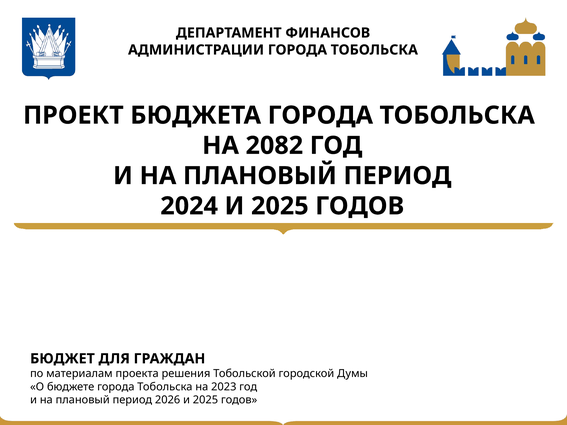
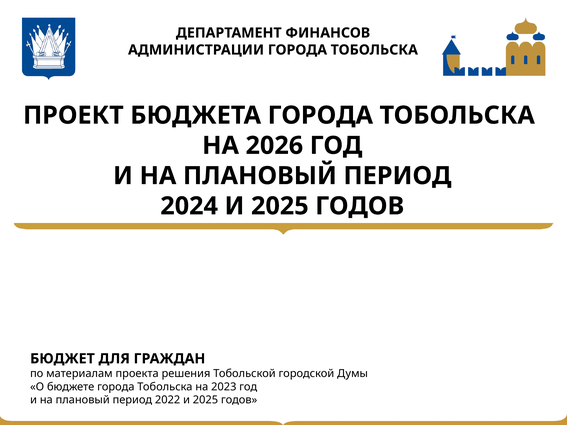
2082: 2082 -> 2026
2026: 2026 -> 2022
